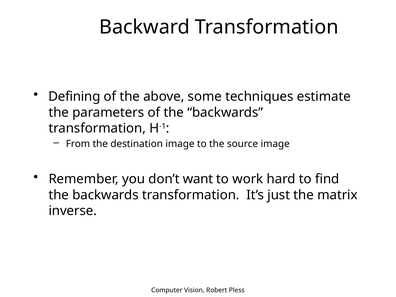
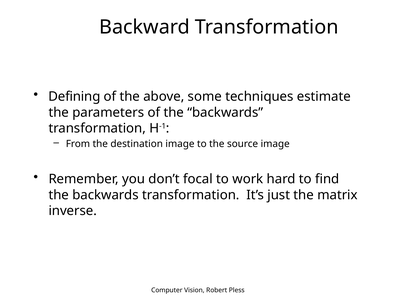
want: want -> focal
